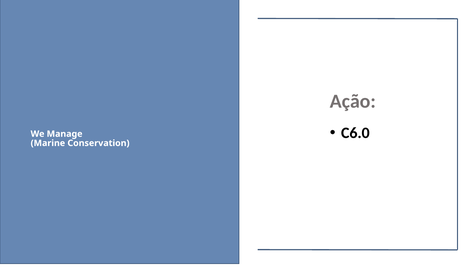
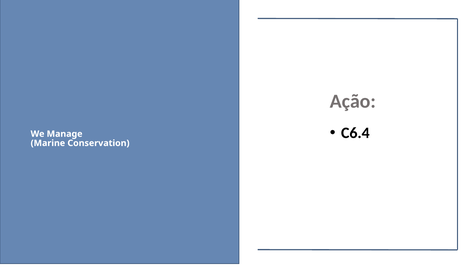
C6.0: C6.0 -> C6.4
